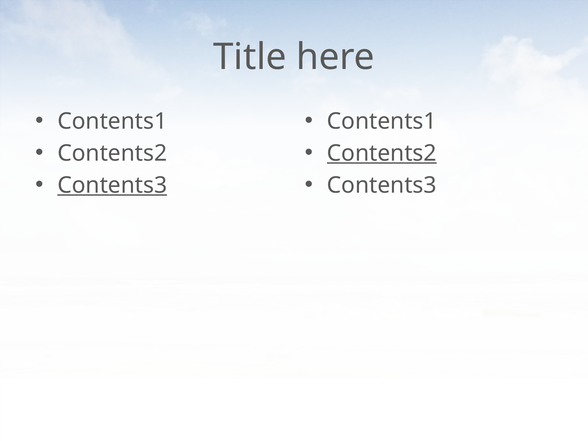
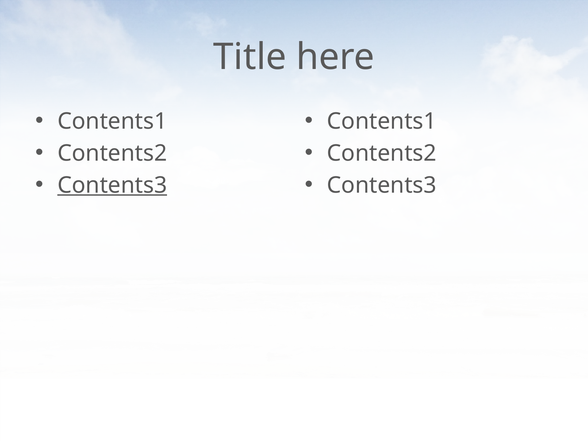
Contents2 at (382, 153) underline: present -> none
